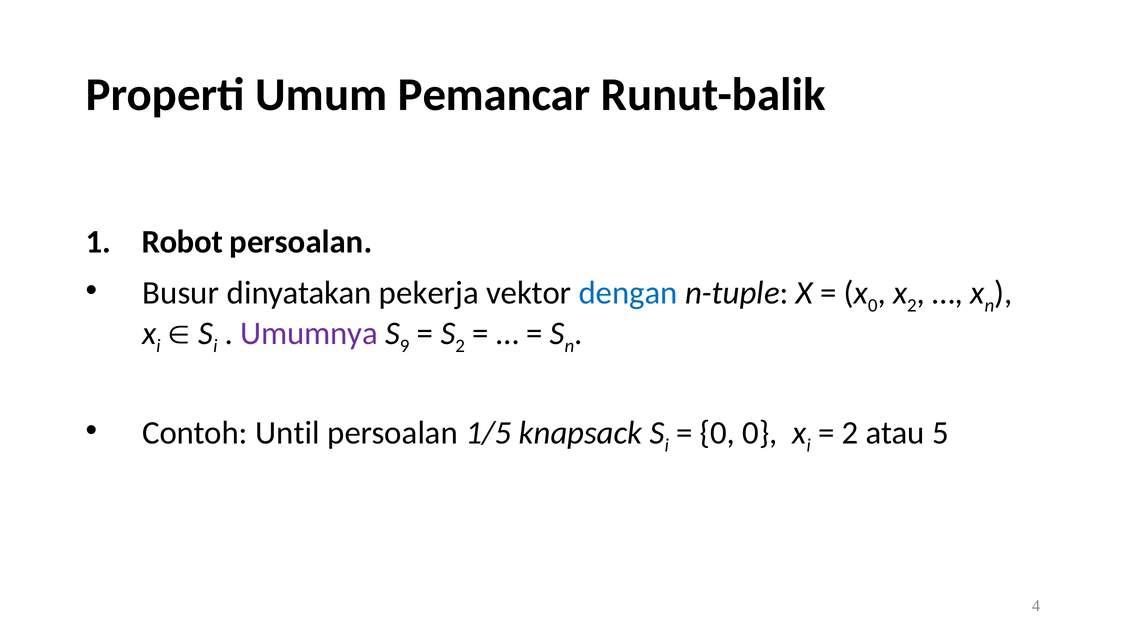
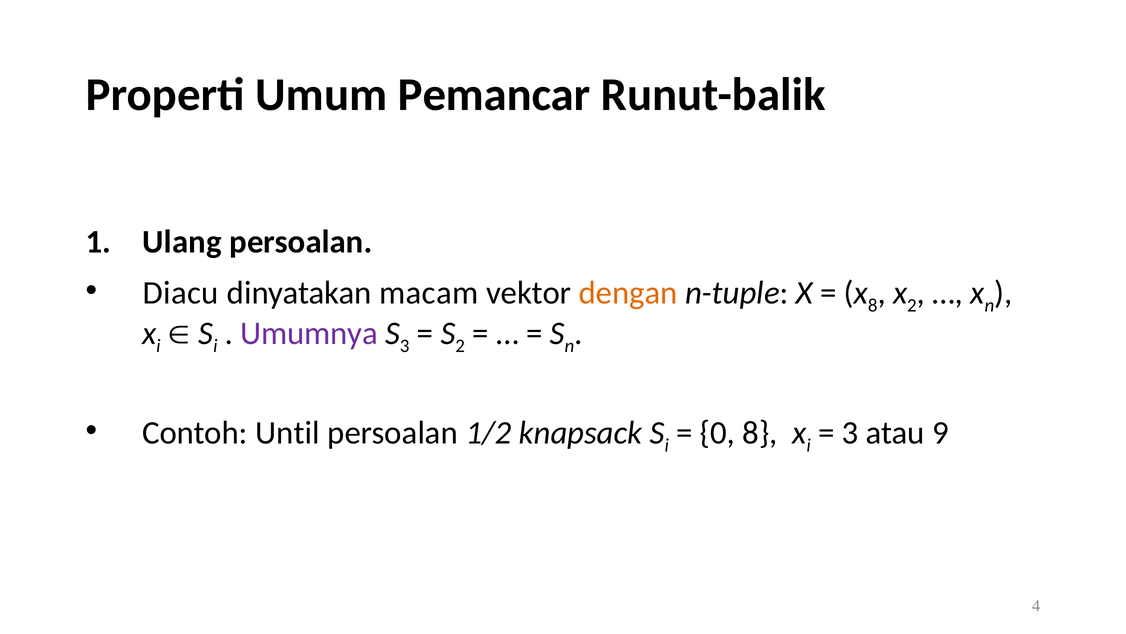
Robot: Robot -> Ulang
Busur: Busur -> Diacu
pekerja: pekerja -> macam
dengan colour: blue -> orange
x 0: 0 -> 8
9 at (405, 346): 9 -> 3
1/5: 1/5 -> 1/2
0 0: 0 -> 8
2 at (850, 432): 2 -> 3
5: 5 -> 9
